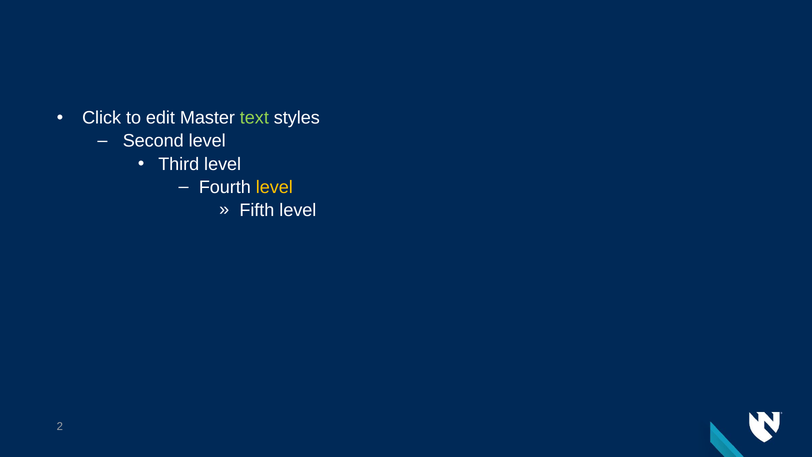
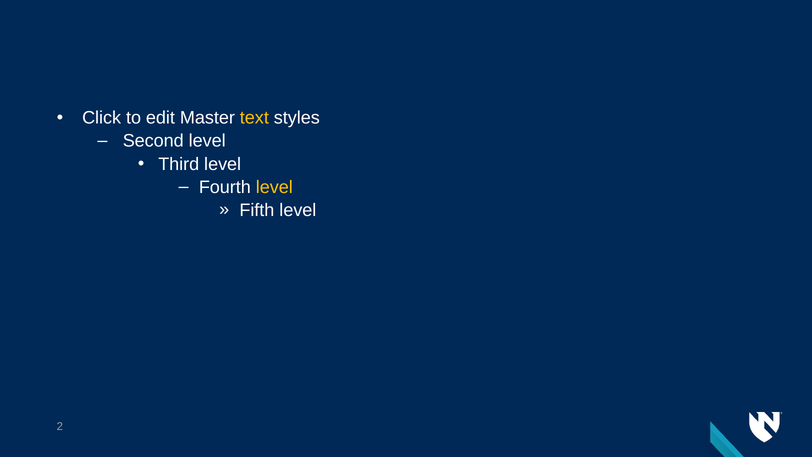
text colour: light green -> yellow
